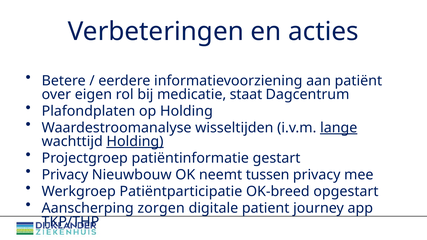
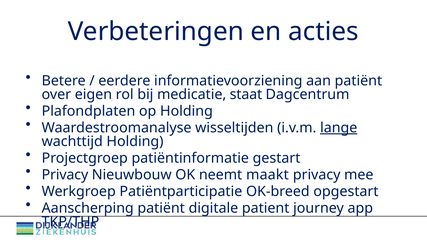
Holding at (135, 141) underline: present -> none
tussen: tussen -> maakt
Aanscherping zorgen: zorgen -> patiënt
